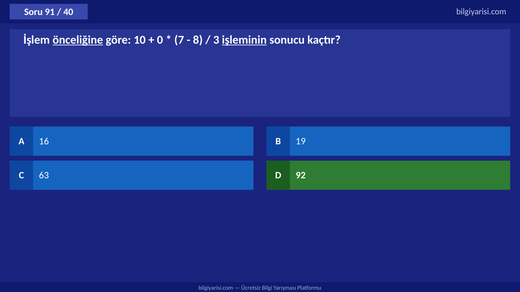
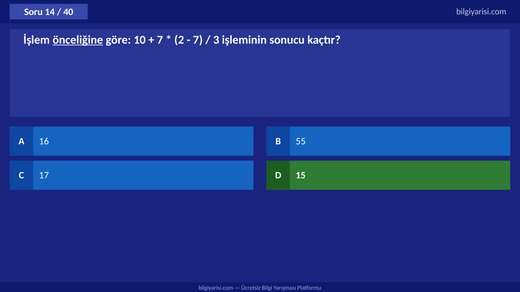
91: 91 -> 14
0 at (160, 40): 0 -> 7
7: 7 -> 2
8 at (198, 40): 8 -> 7
işleminin underline: present -> none
19: 19 -> 55
63: 63 -> 17
92: 92 -> 15
